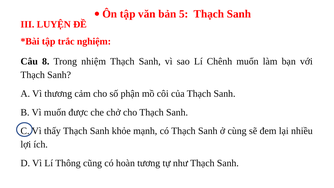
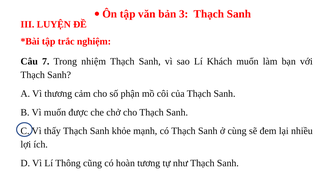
5: 5 -> 3
8: 8 -> 7
Chênh: Chênh -> Khách
